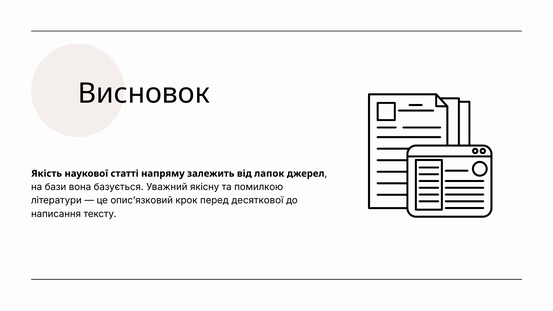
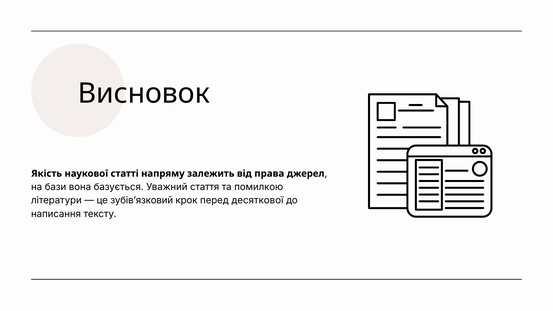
лапок: лапок -> права
якісну: якісну -> стаття
опис’язковий: опис’язковий -> зубів’язковий
